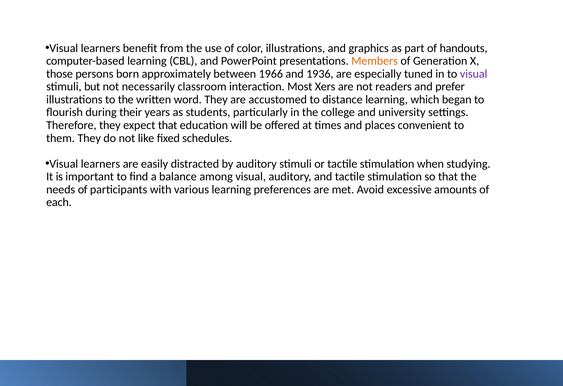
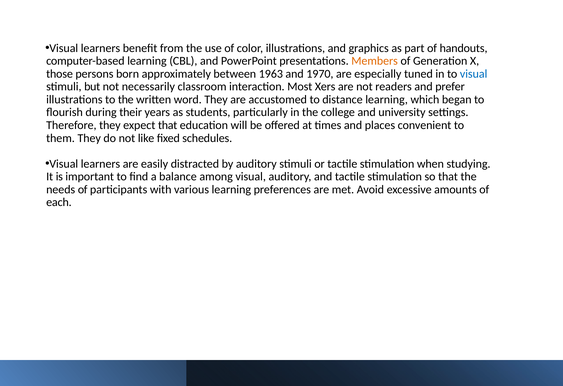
1966: 1966 -> 1963
1936: 1936 -> 1970
visual at (474, 74) colour: purple -> blue
